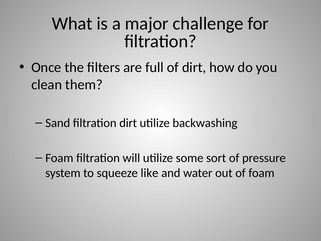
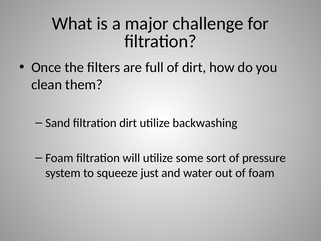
like: like -> just
